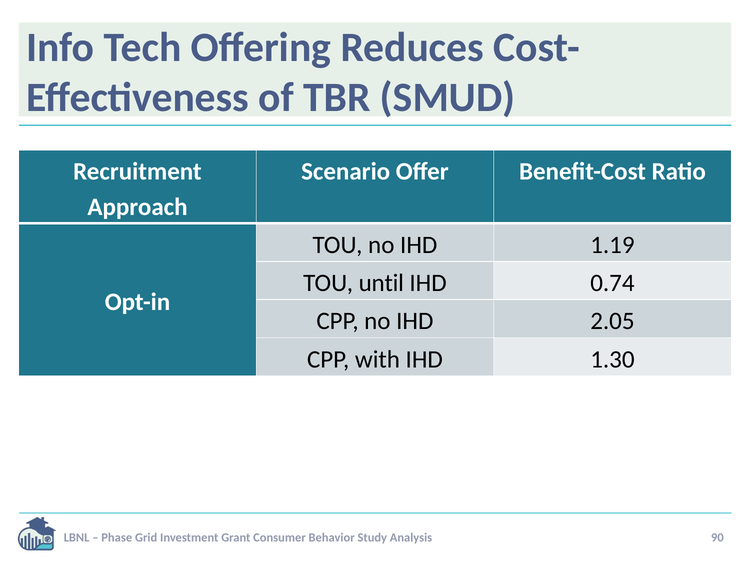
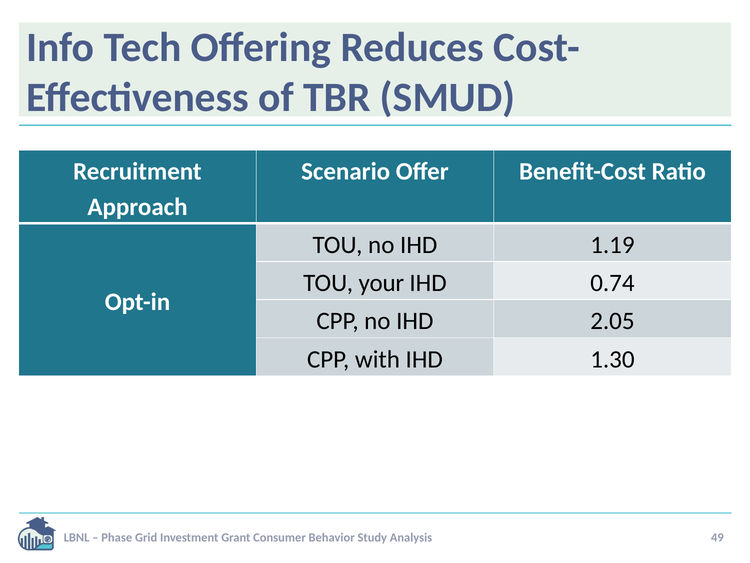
until: until -> your
90: 90 -> 49
